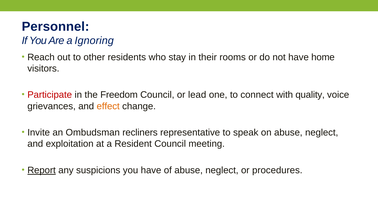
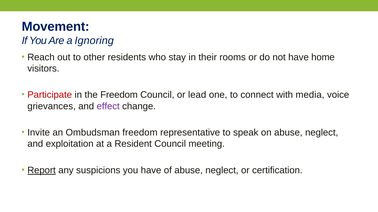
Personnel: Personnel -> Movement
quality: quality -> media
effect colour: orange -> purple
Ombudsman recliners: recliners -> freedom
procedures: procedures -> certification
